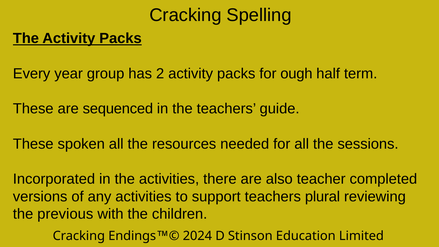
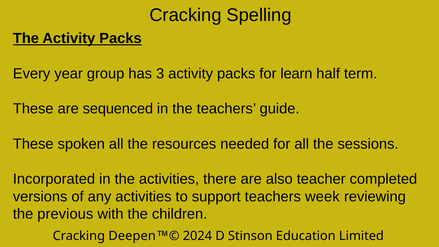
2: 2 -> 3
ough: ough -> learn
plural: plural -> week
Endings: Endings -> Deepen
